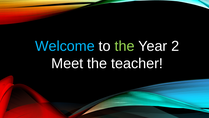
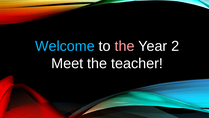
the at (125, 46) colour: light green -> pink
